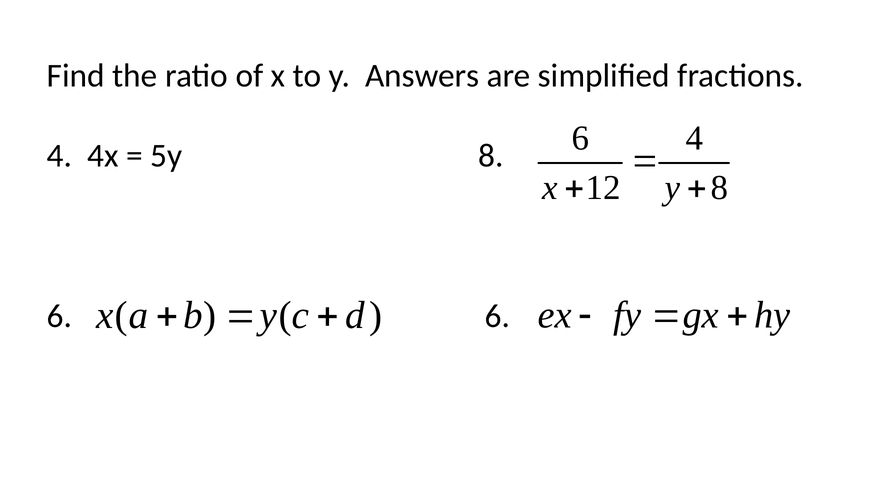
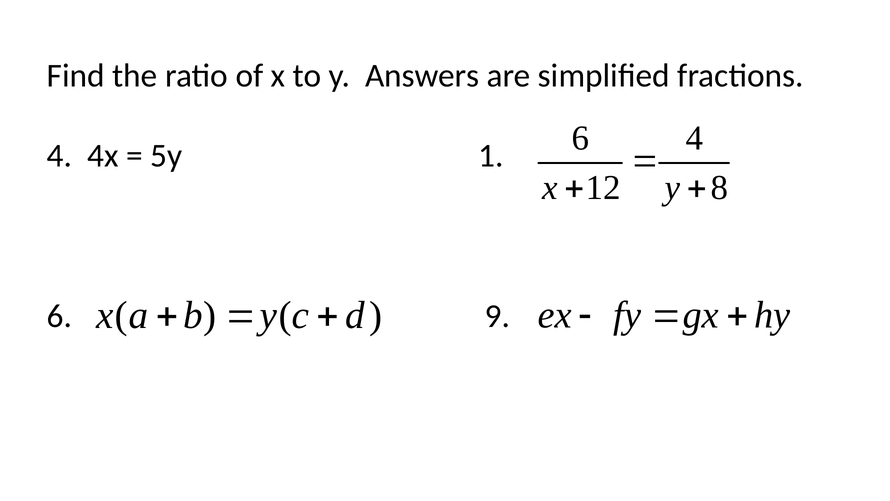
5y 8: 8 -> 1
6 at (498, 316): 6 -> 9
